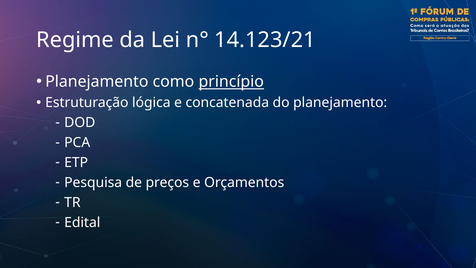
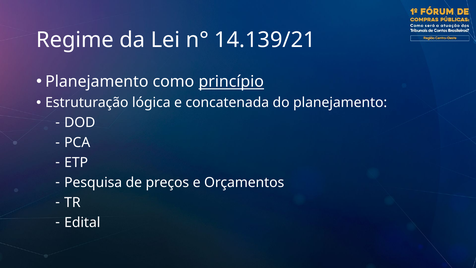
14.123/21: 14.123/21 -> 14.139/21
